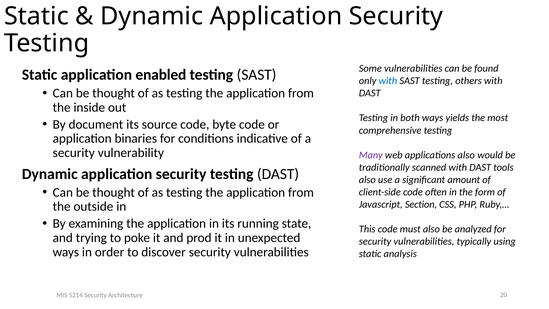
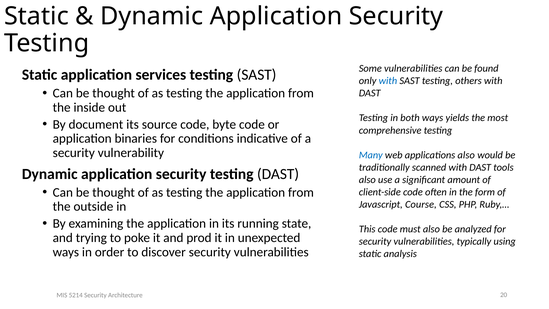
enabled: enabled -> services
Many colour: purple -> blue
Section: Section -> Course
